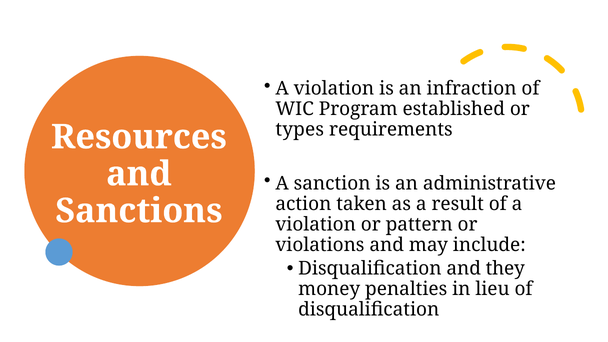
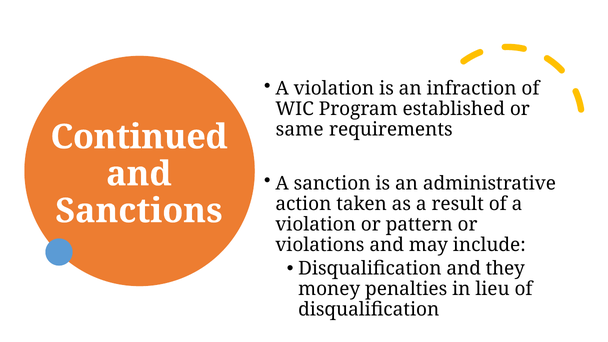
types: types -> same
Resources: Resources -> Continued
